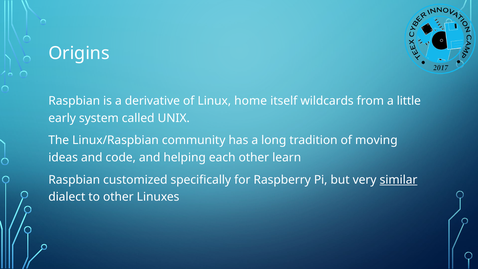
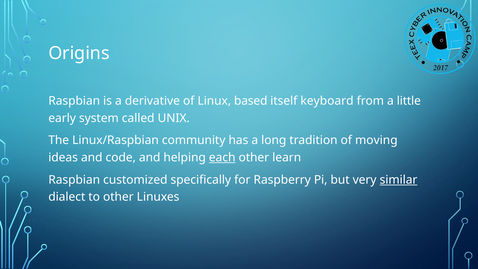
home: home -> based
wildcards: wildcards -> keyboard
each underline: none -> present
